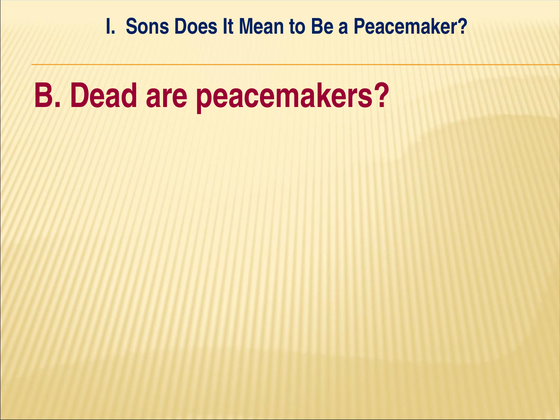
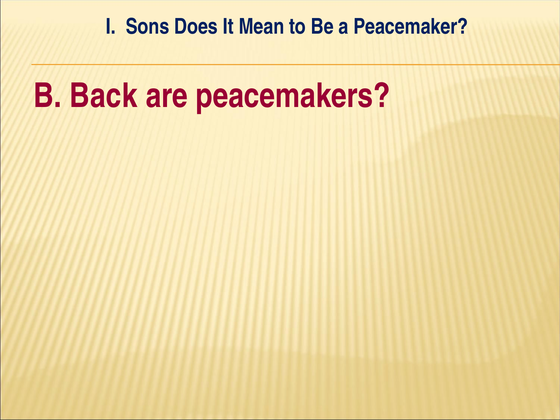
Dead: Dead -> Back
